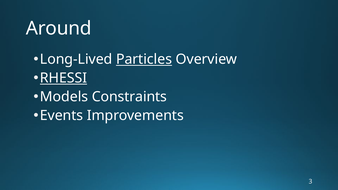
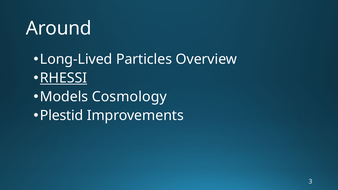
Particles underline: present -> none
Constraints: Constraints -> Cosmology
Events: Events -> Plestid
